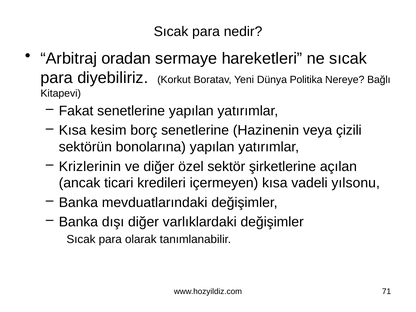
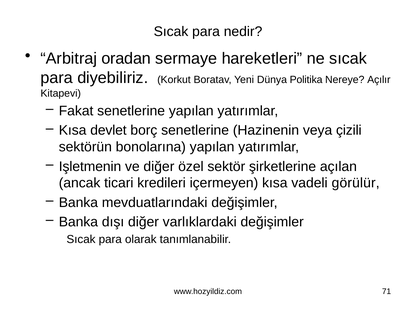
Bağlı: Bağlı -> Açılır
kesim: kesim -> devlet
Krizlerinin: Krizlerinin -> Işletmenin
yılsonu: yılsonu -> görülür
